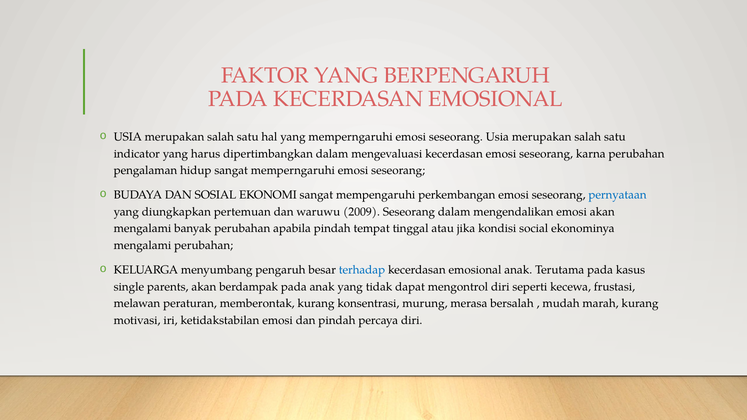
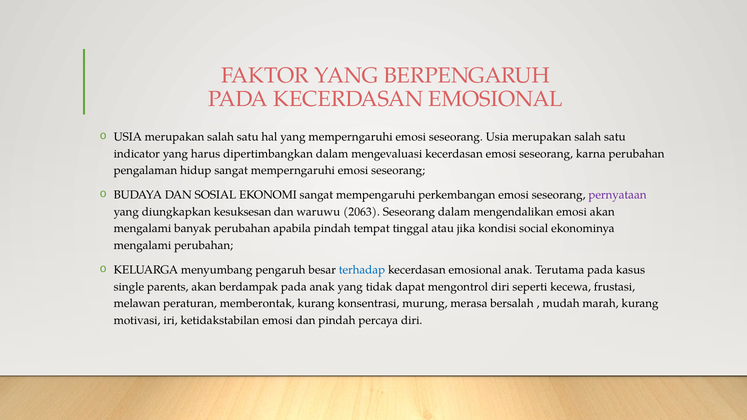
pernyataan colour: blue -> purple
pertemuan: pertemuan -> kesuksesan
2009: 2009 -> 2063
